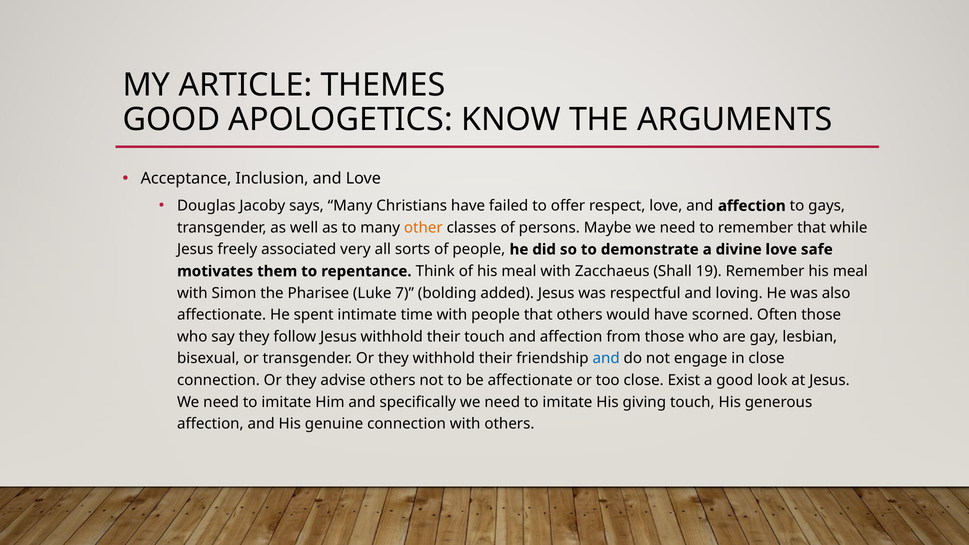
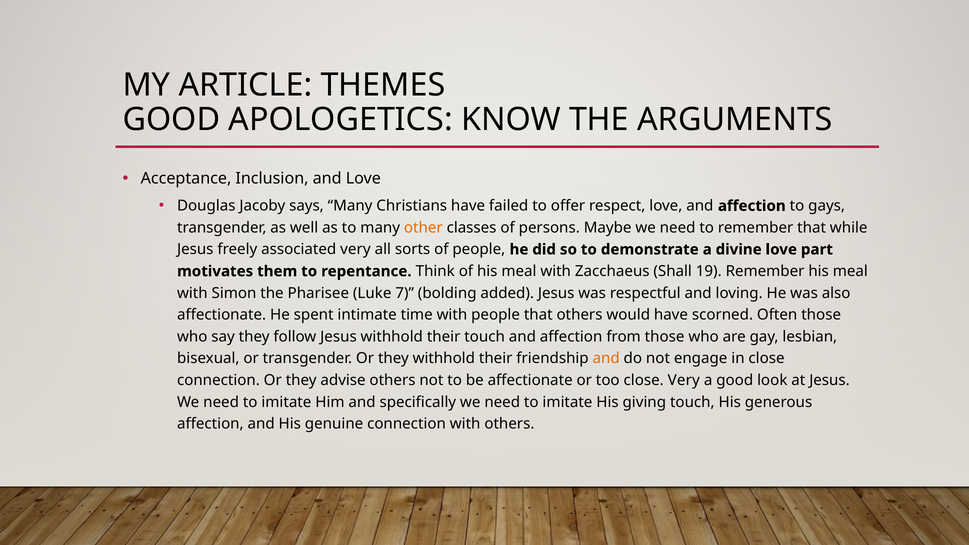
safe: safe -> part
and at (606, 359) colour: blue -> orange
close Exist: Exist -> Very
